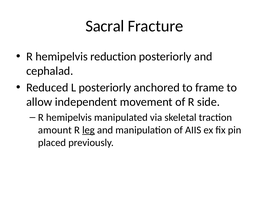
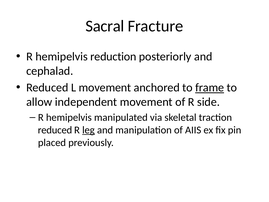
L posteriorly: posteriorly -> movement
frame underline: none -> present
amount at (55, 130): amount -> reduced
